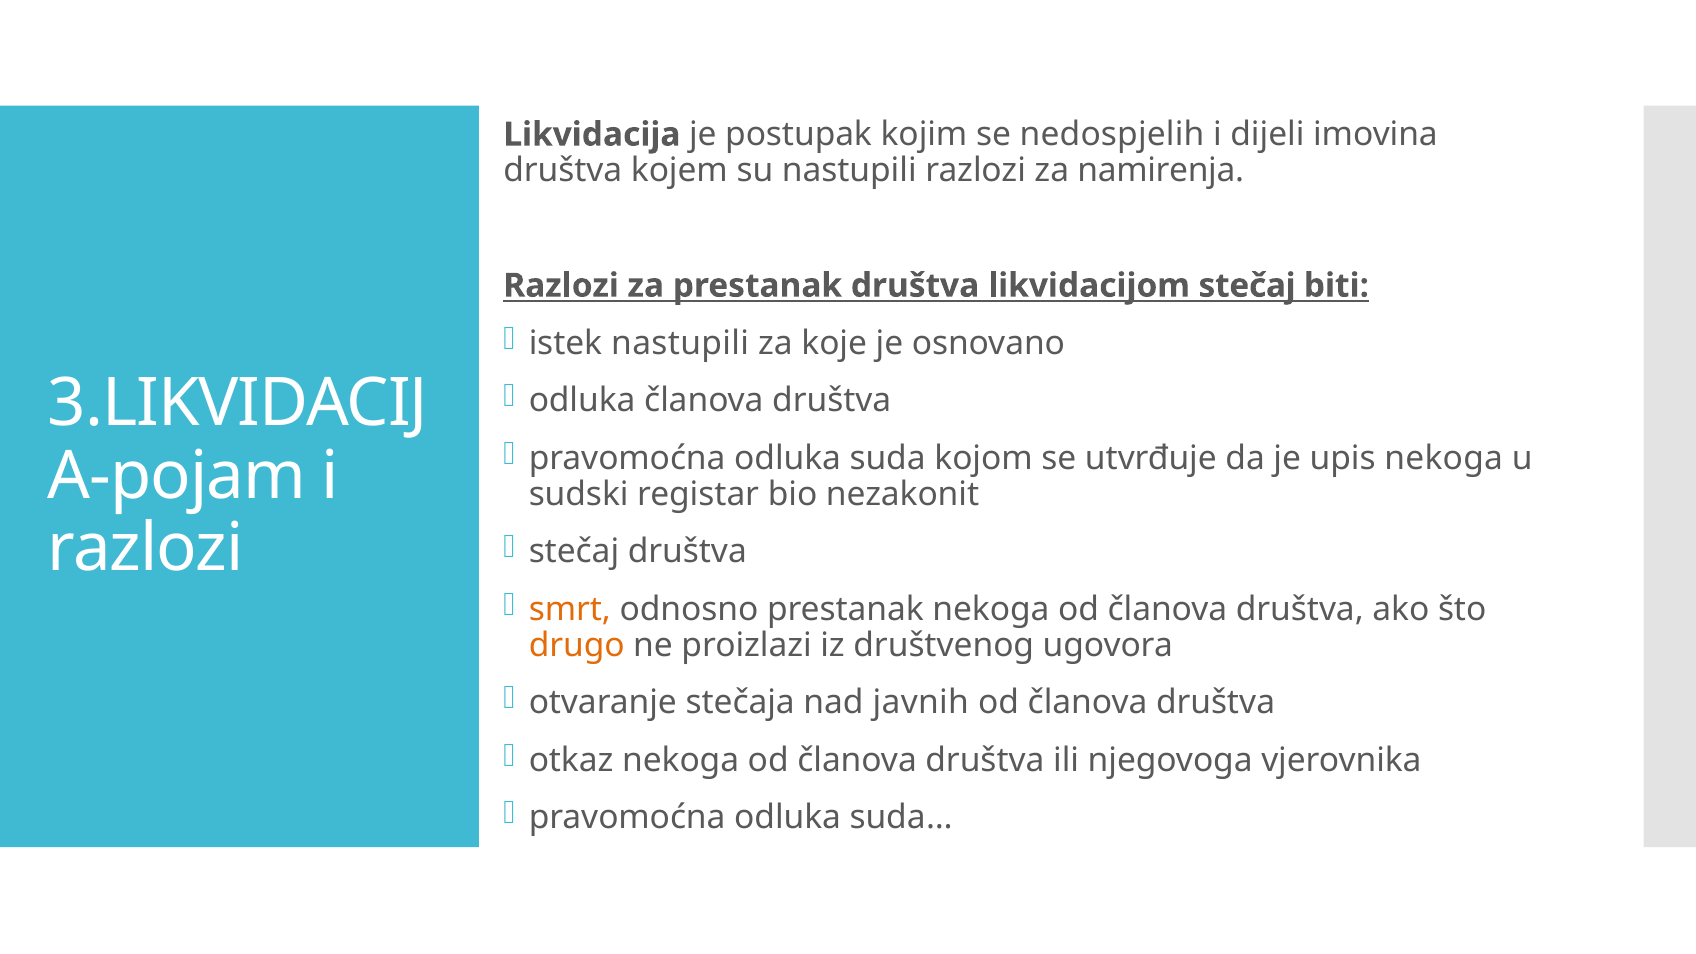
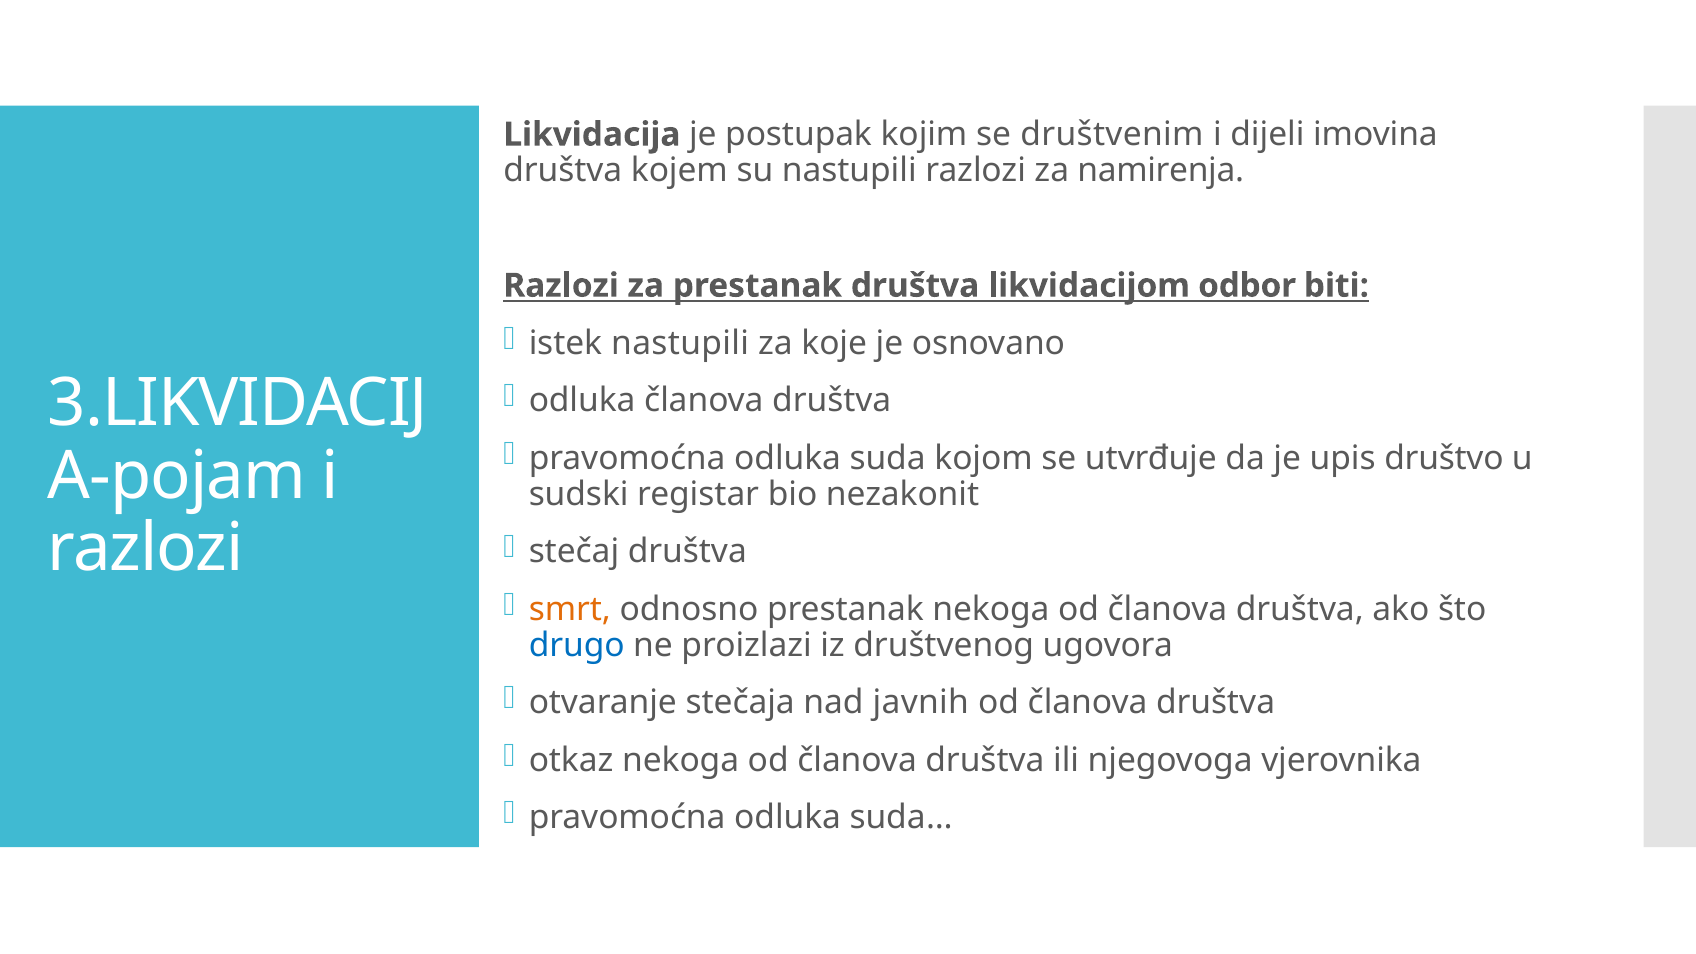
nedospjelih: nedospjelih -> društvenim
likvidacijom stečaj: stečaj -> odbor
upis nekoga: nekoga -> društvo
drugo colour: orange -> blue
